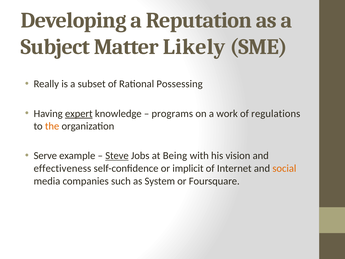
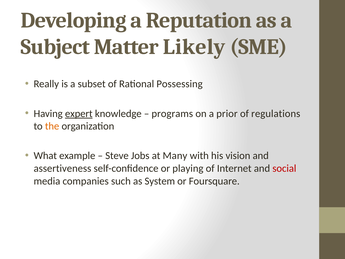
work: work -> prior
Serve: Serve -> What
Steve underline: present -> none
Being: Being -> Many
effectiveness: effectiveness -> assertiveness
implicit: implicit -> playing
social colour: orange -> red
